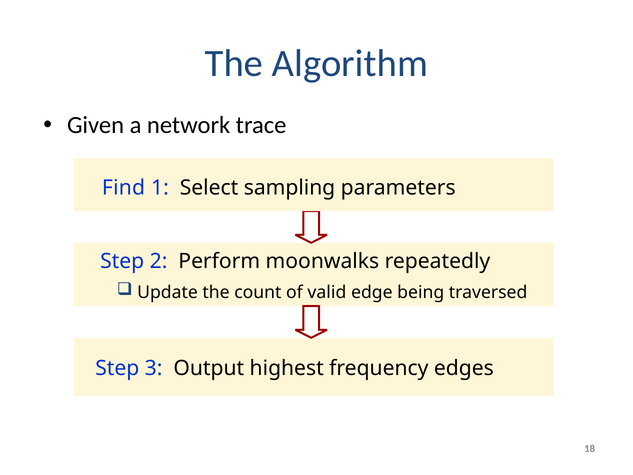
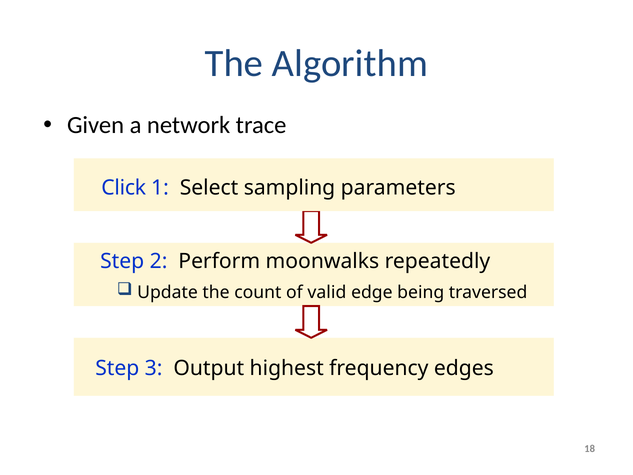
Find: Find -> Click
